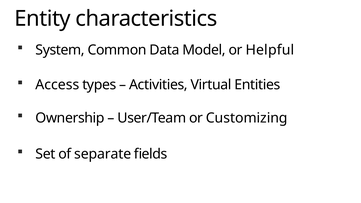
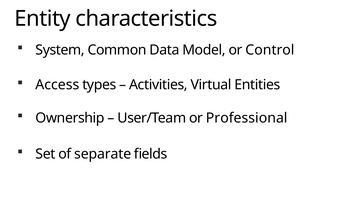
Helpful: Helpful -> Control
Customizing: Customizing -> Professional
